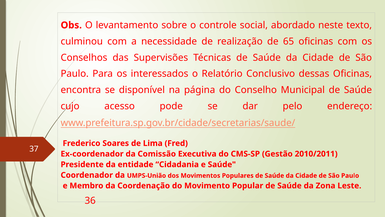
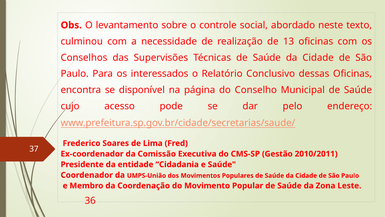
65: 65 -> 13
